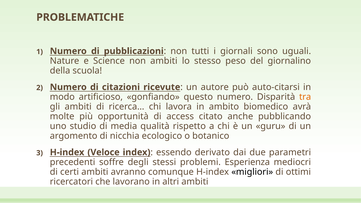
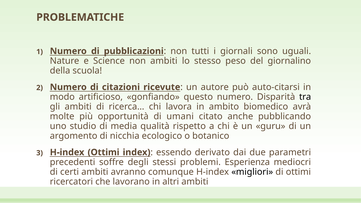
tra colour: orange -> black
access: access -> umani
H-index Veloce: Veloce -> Ottimi
